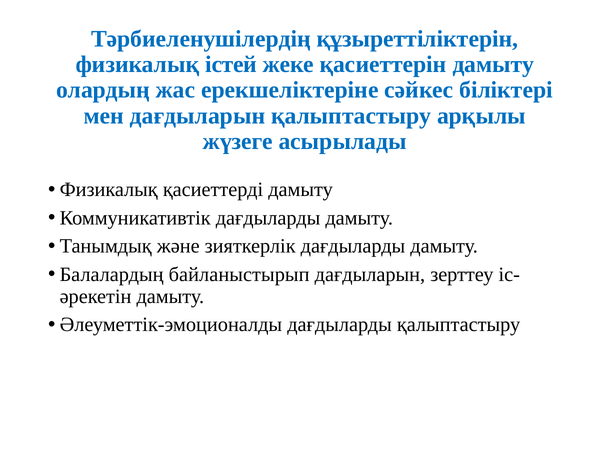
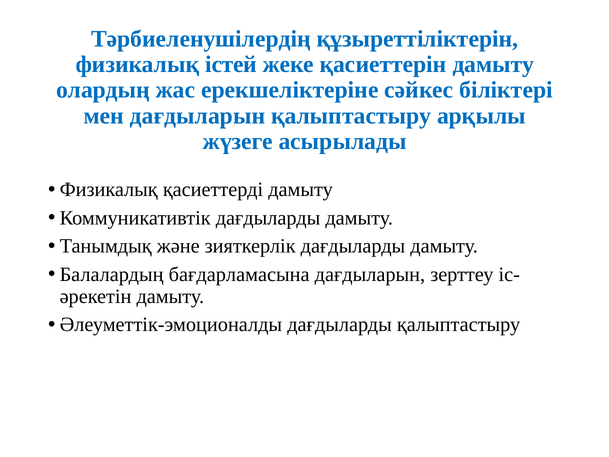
байланыстырып: байланыстырып -> бағдарламасына
